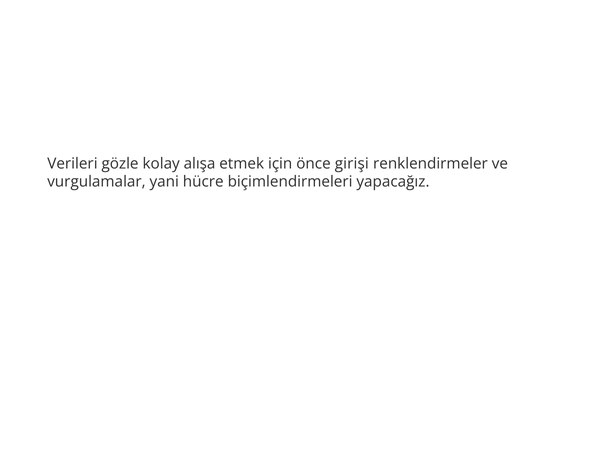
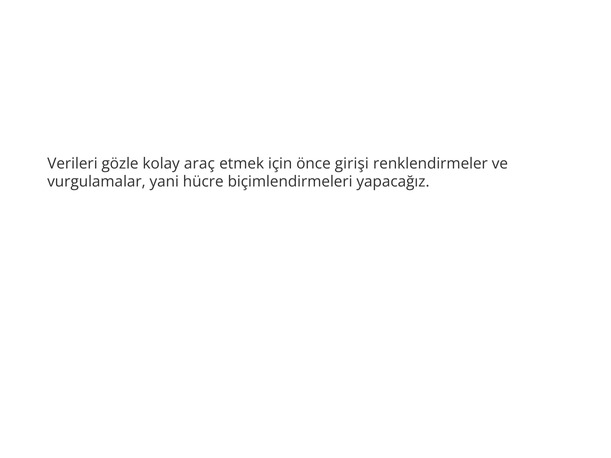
alışa: alışa -> araç
